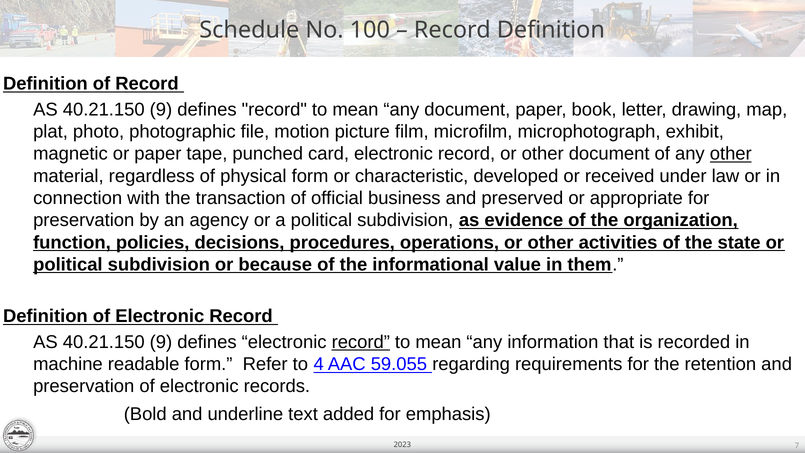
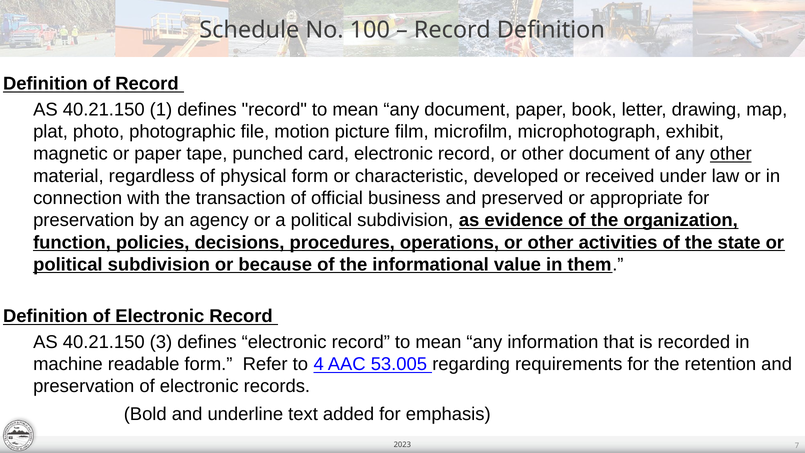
9 at (161, 110): 9 -> 1
9 at (161, 342): 9 -> 3
record at (361, 342) underline: present -> none
59.055: 59.055 -> 53.005
